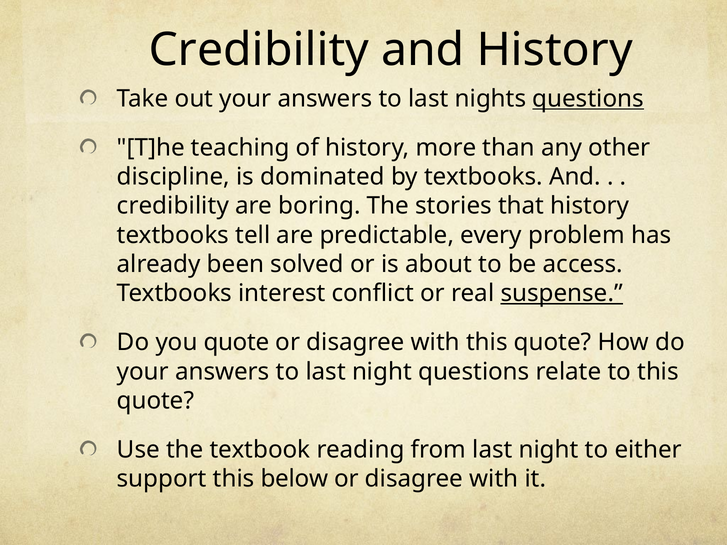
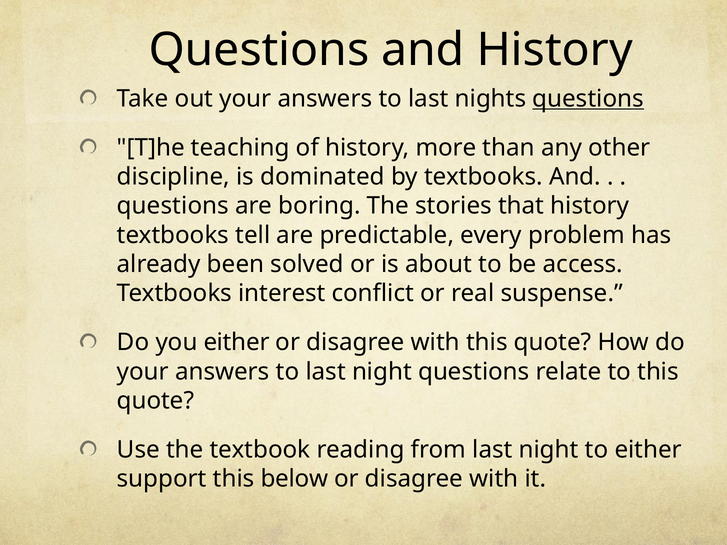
Credibility at (259, 50): Credibility -> Questions
credibility at (173, 206): credibility -> questions
suspense underline: present -> none
you quote: quote -> either
